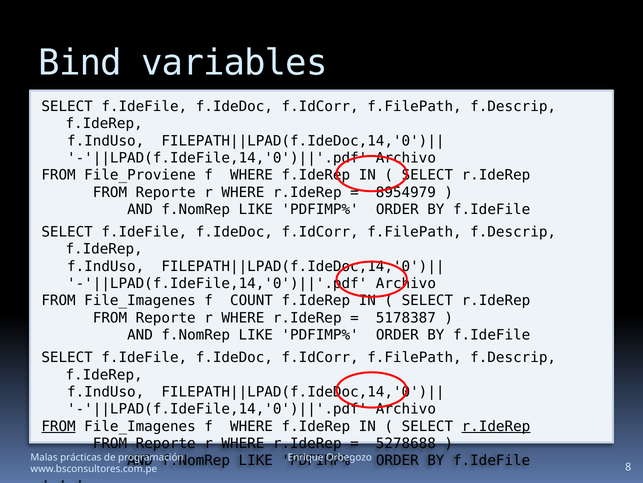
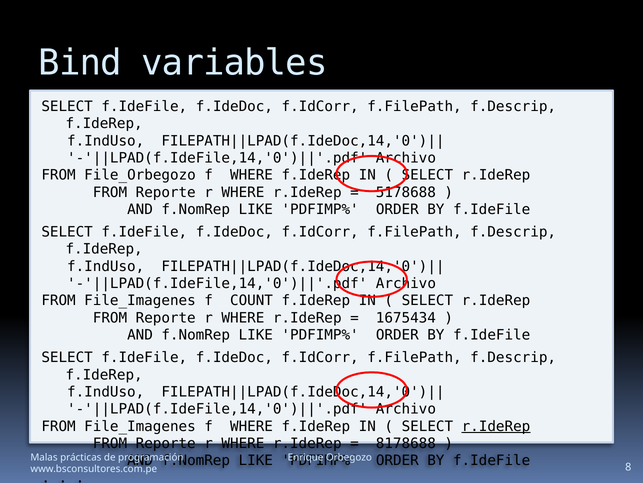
File_Proviene: File_Proviene -> File_Orbegozo
8954979: 8954979 -> 5178688
5178387: 5178387 -> 1675434
FROM at (59, 426) underline: present -> none
5278688: 5278688 -> 8178688
